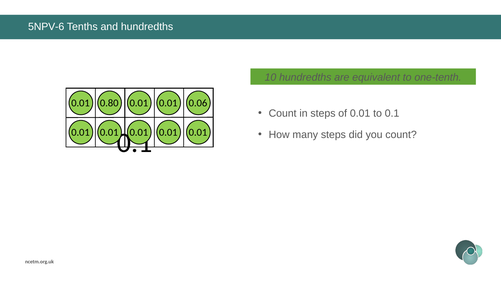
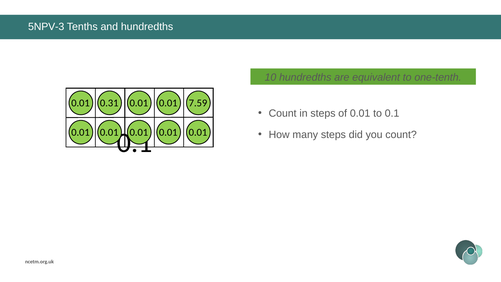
5NPV-6: 5NPV-6 -> 5NPV-3
0.80: 0.80 -> 0.31
0.06: 0.06 -> 7.59
